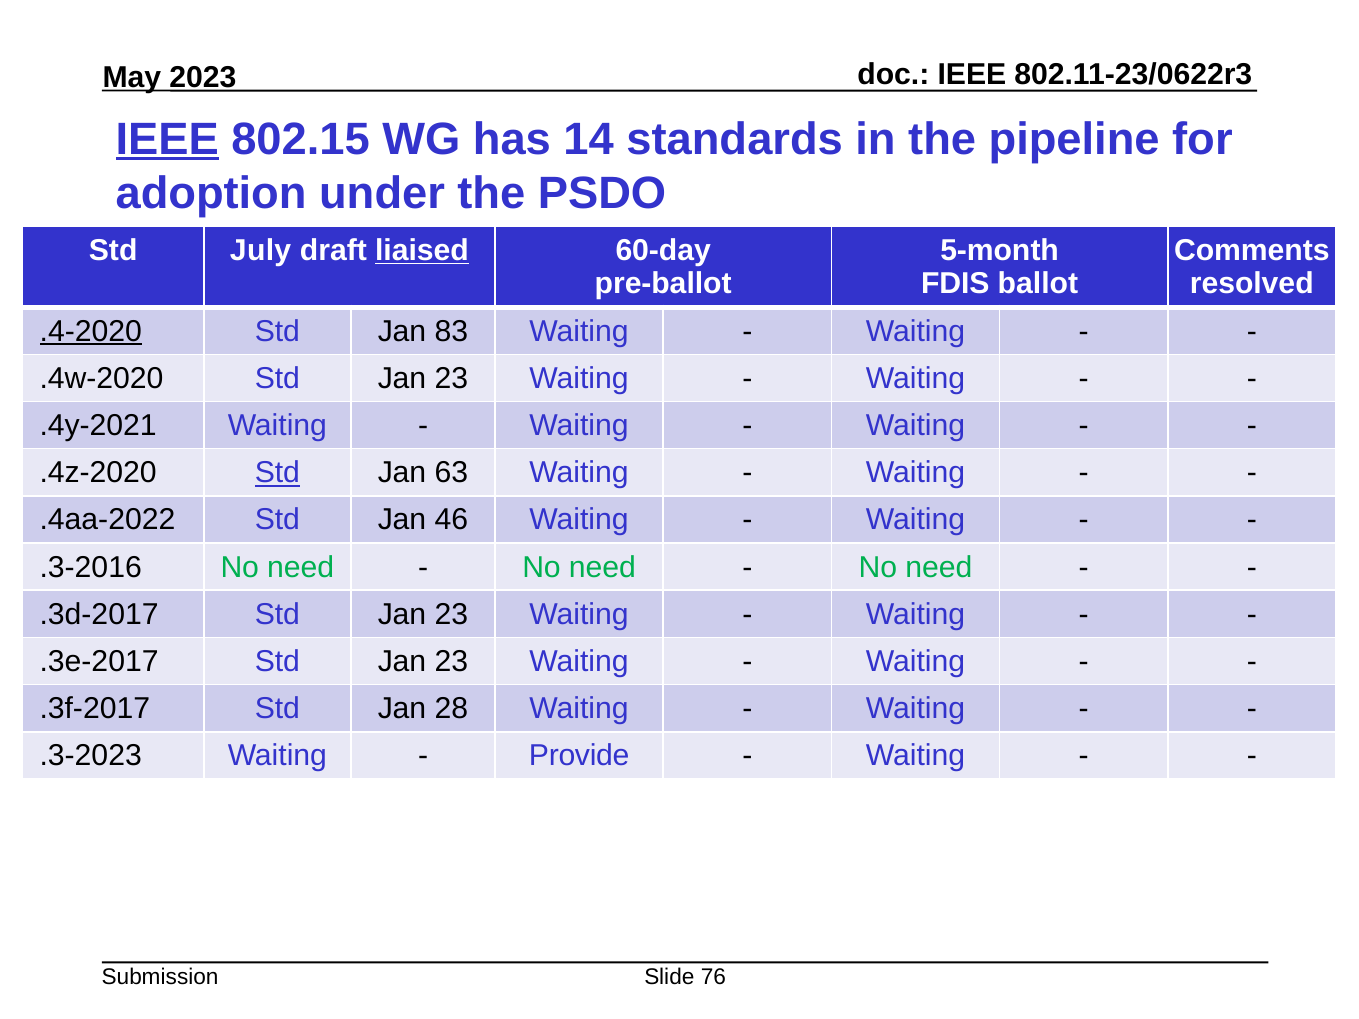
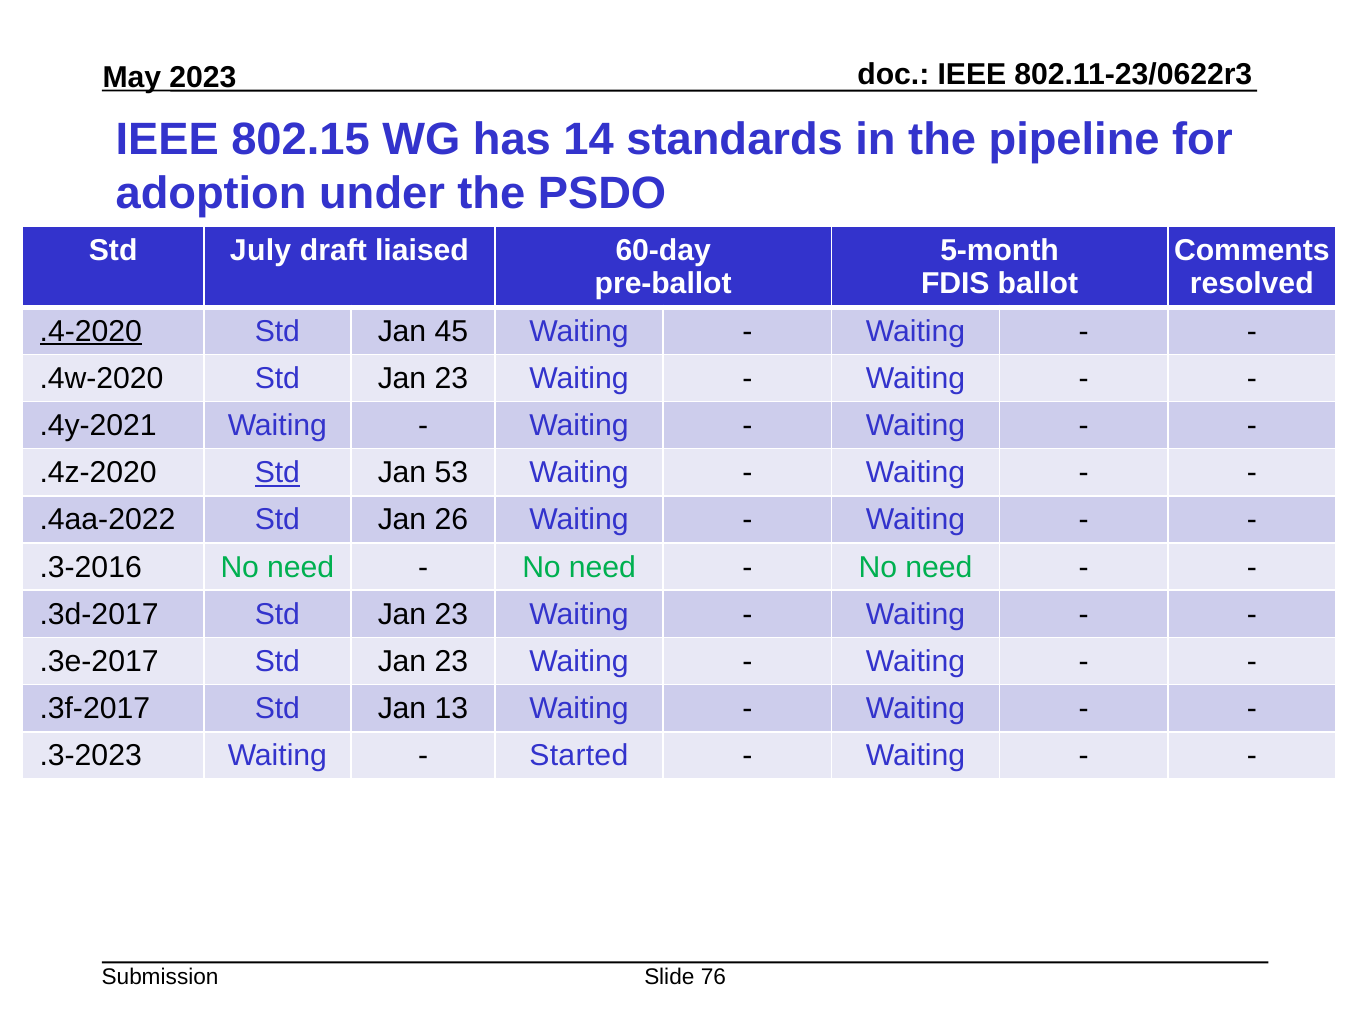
IEEE at (167, 139) underline: present -> none
liaised underline: present -> none
83: 83 -> 45
63: 63 -> 53
46: 46 -> 26
28: 28 -> 13
Provide: Provide -> Started
